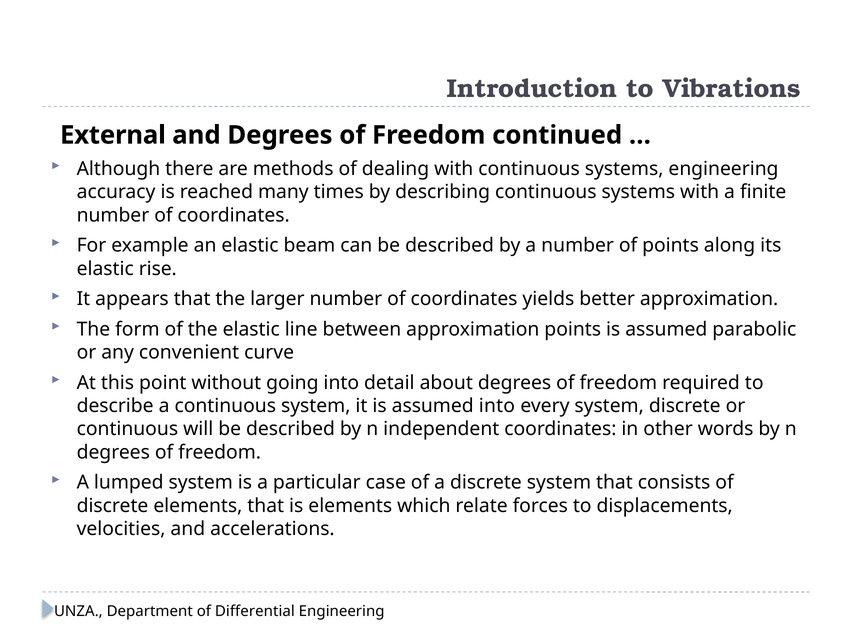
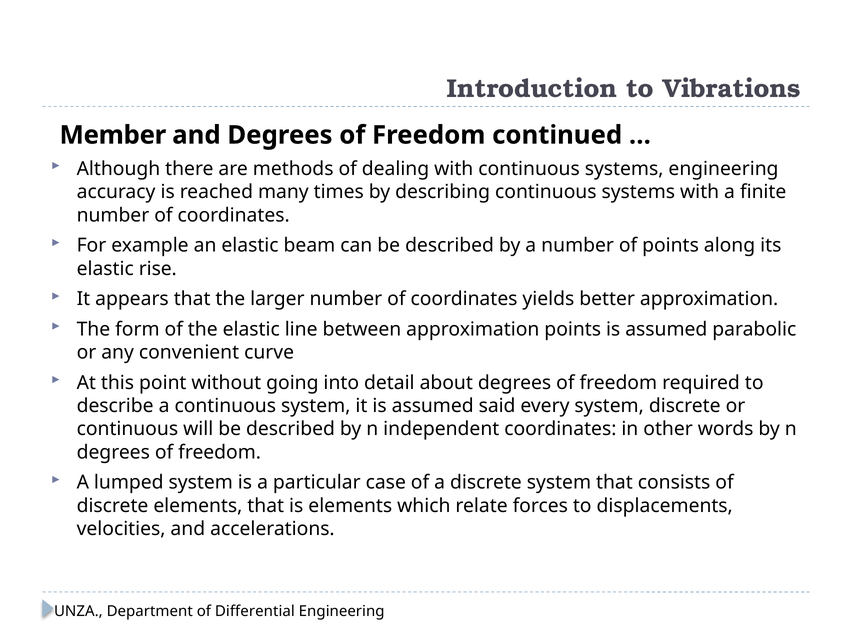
External: External -> Member
assumed into: into -> said
